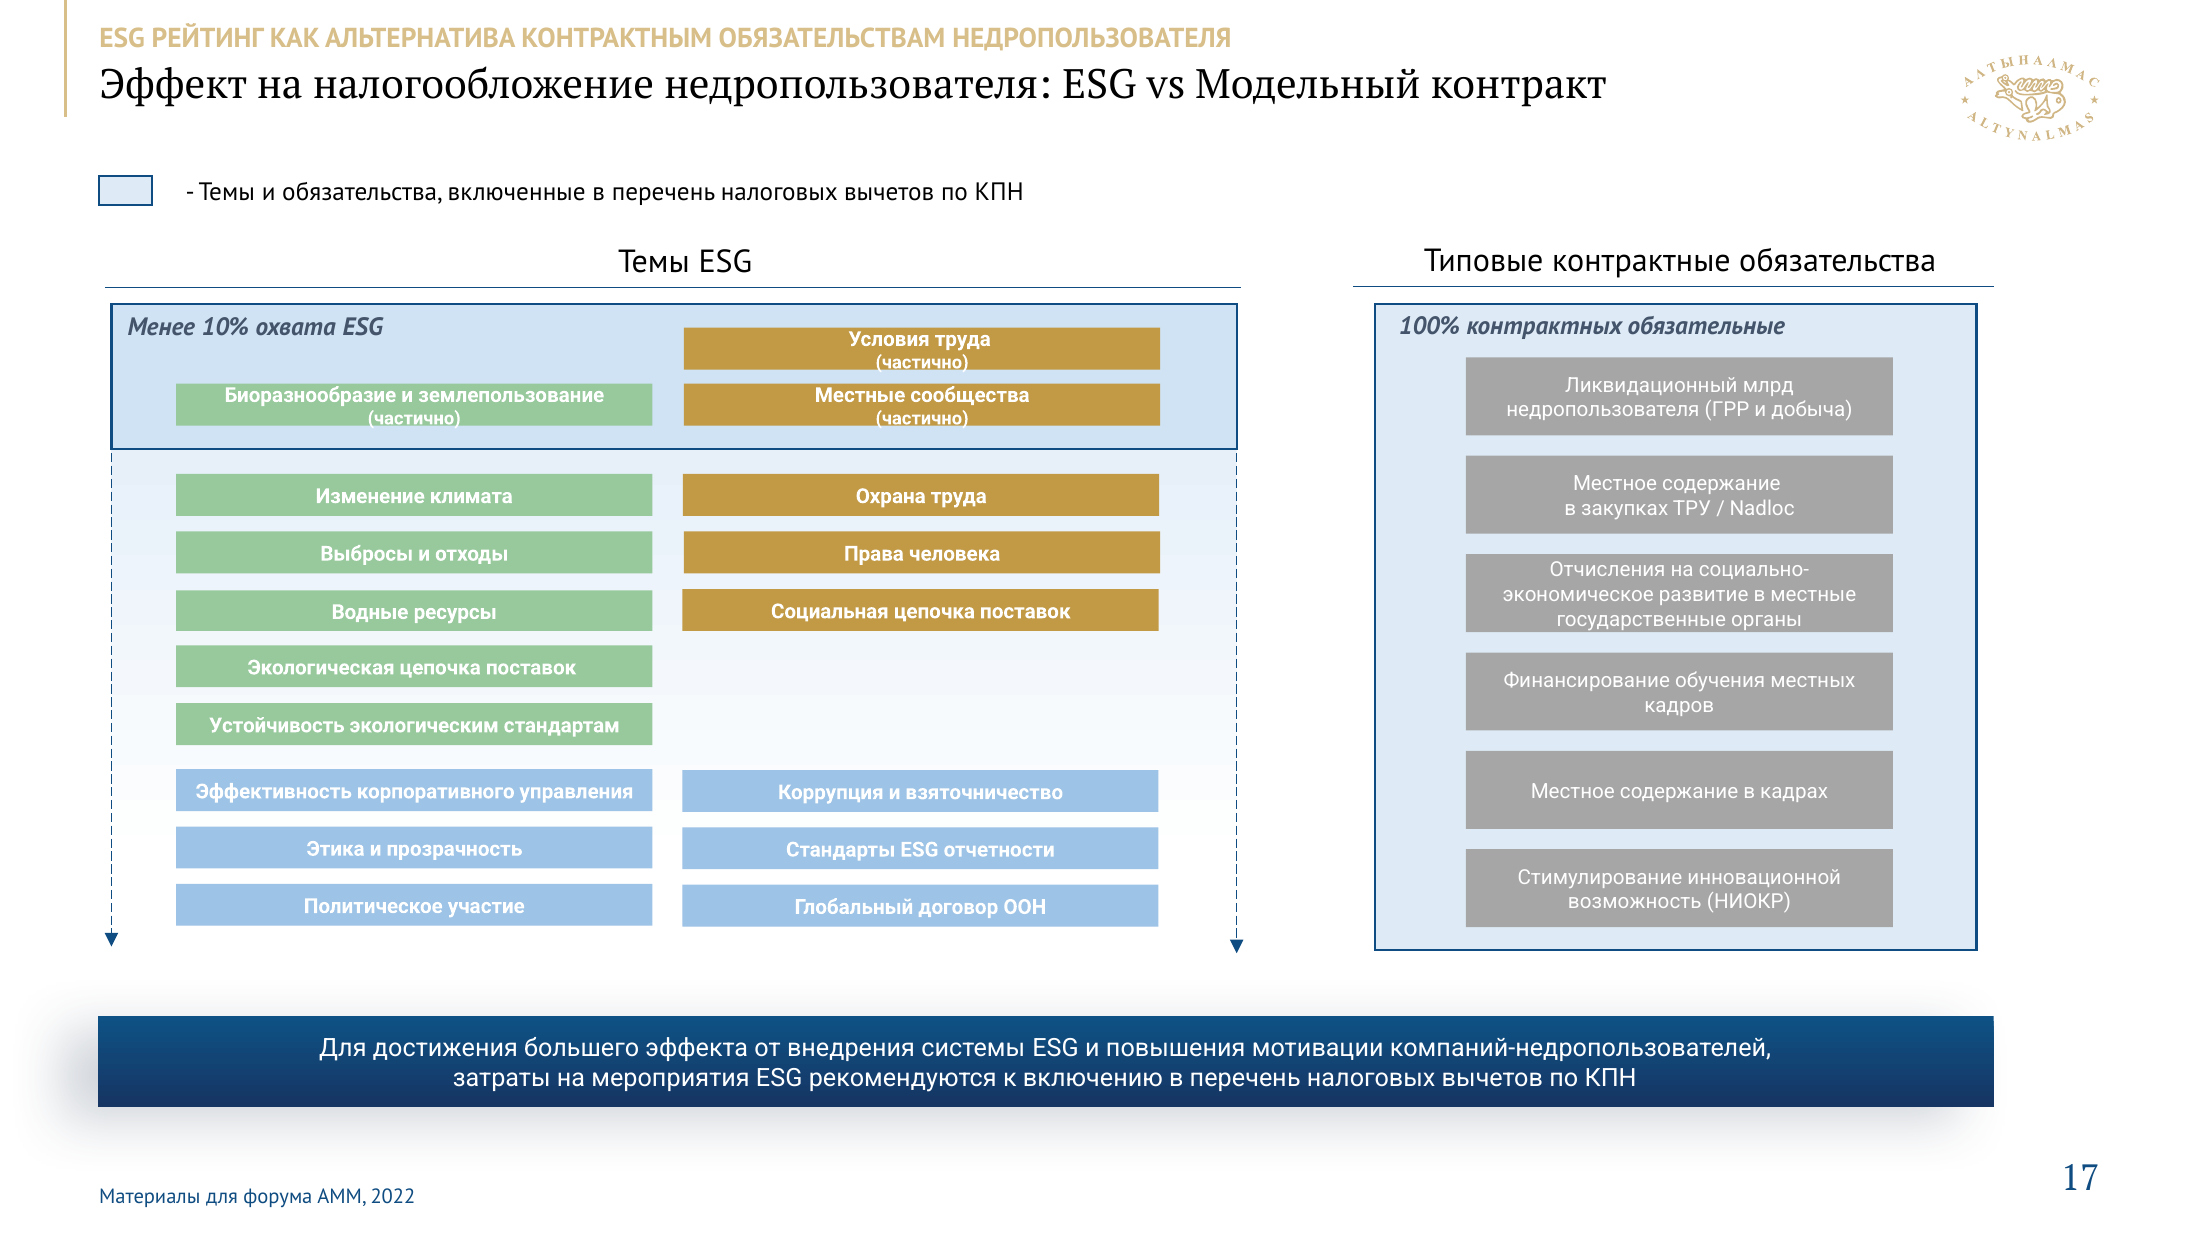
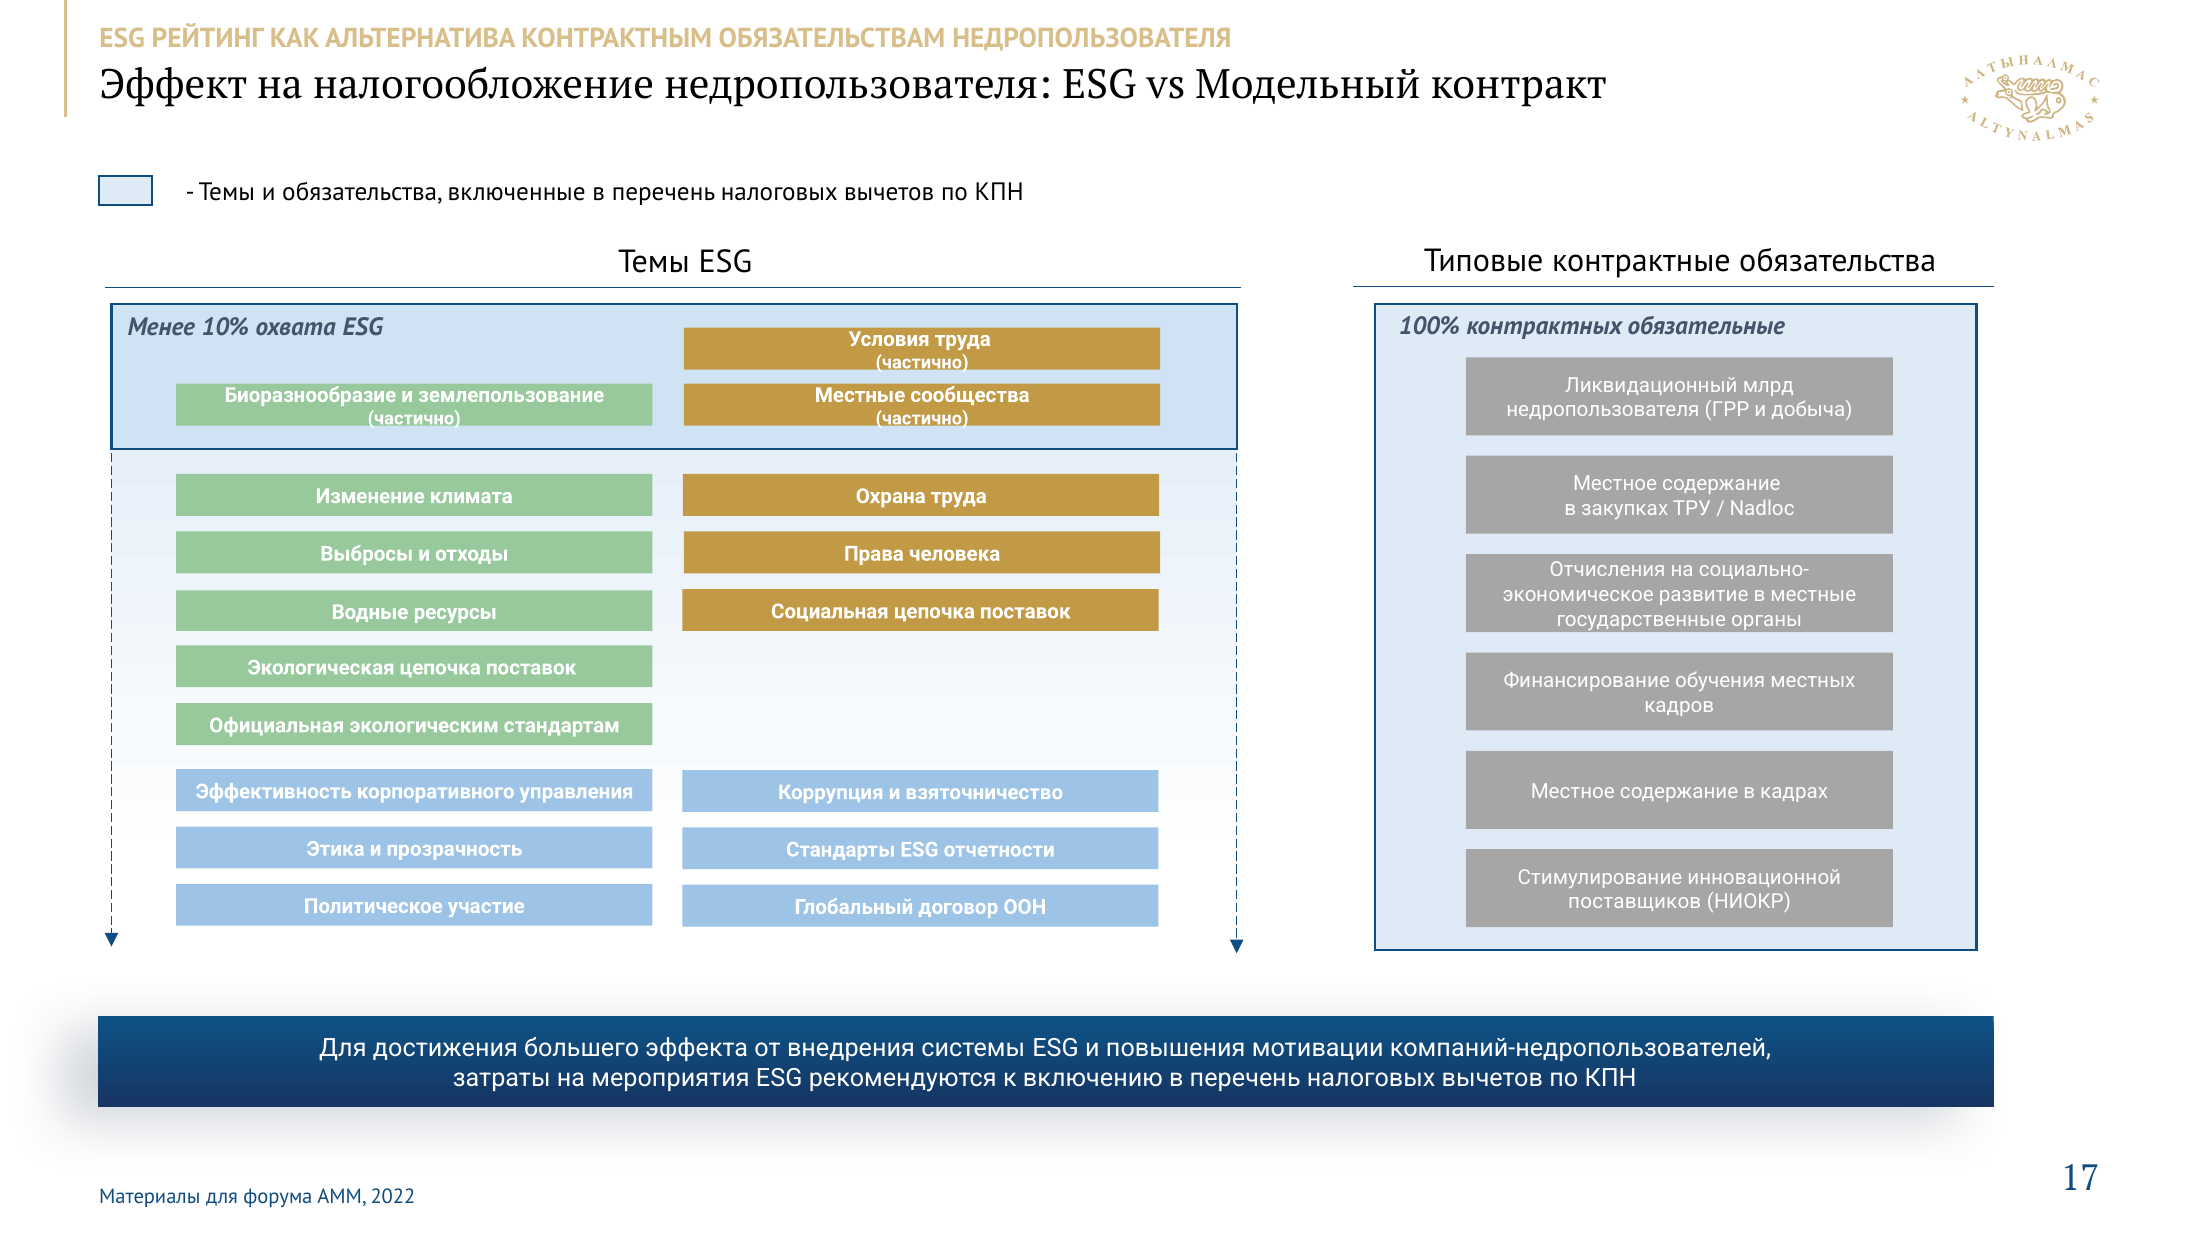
Устойчивость: Устойчивость -> Официальная
возможность: возможность -> поставщиков
